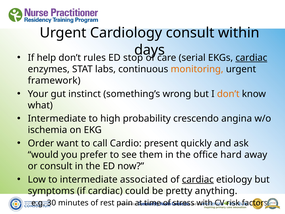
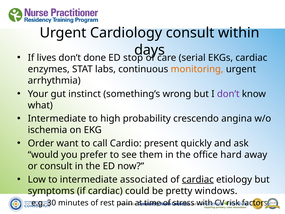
help: help -> lives
rules: rules -> done
cardiac at (251, 58) underline: present -> none
framework: framework -> arrhythmia
don’t at (228, 94) colour: orange -> purple
anything: anything -> windows
